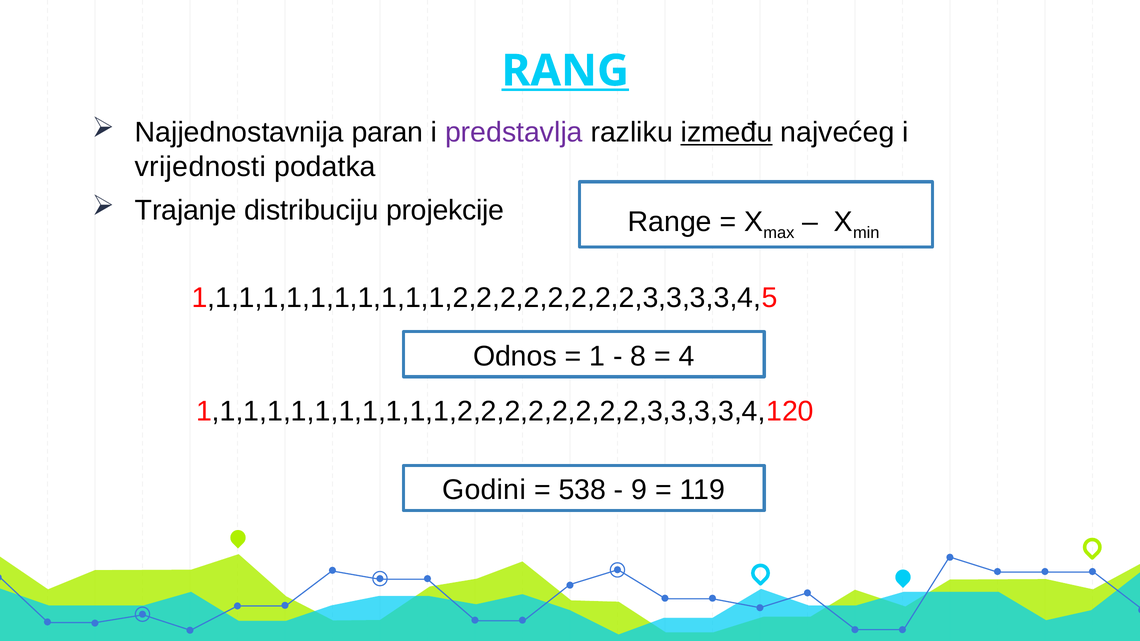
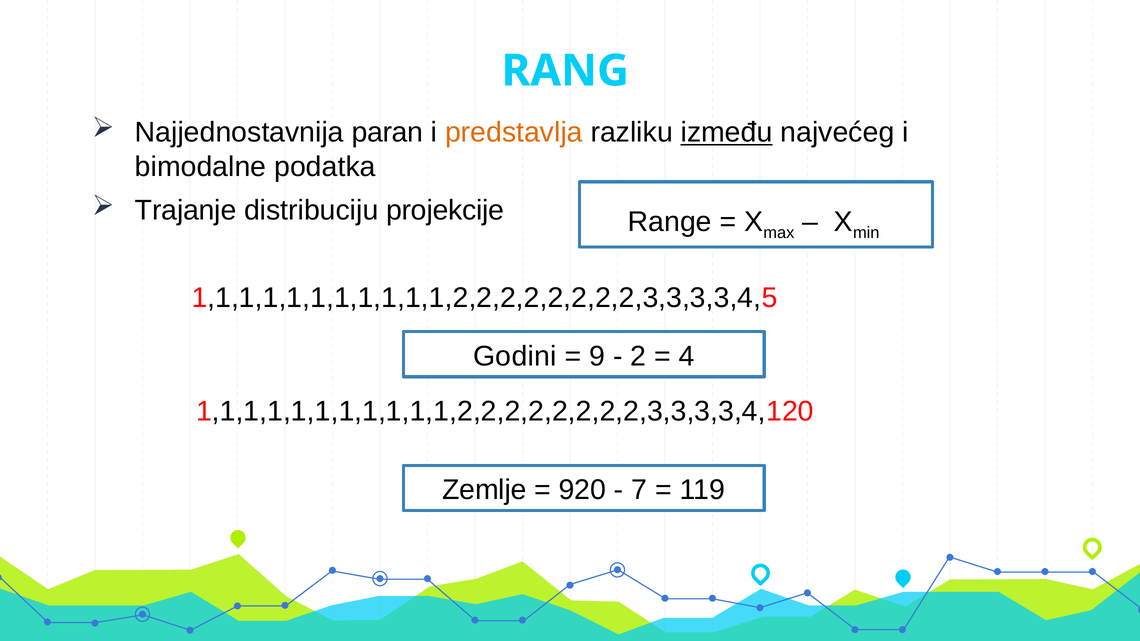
RANG underline: present -> none
predstavlja colour: purple -> orange
vrijednosti: vrijednosti -> bimodalne
Odnos: Odnos -> Godini
1: 1 -> 9
8: 8 -> 2
Godini: Godini -> Zemlje
538: 538 -> 920
9: 9 -> 7
